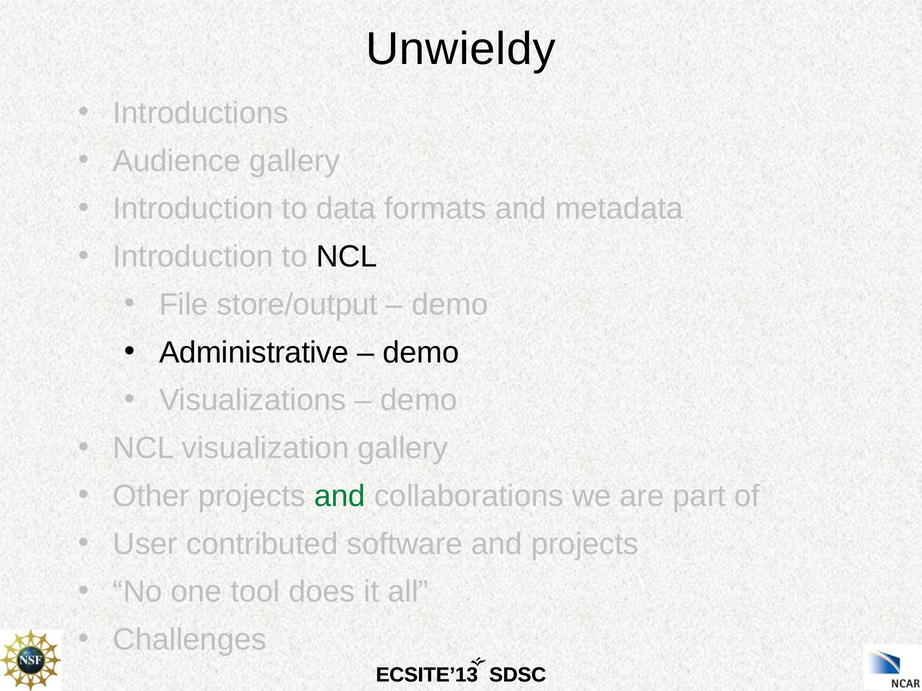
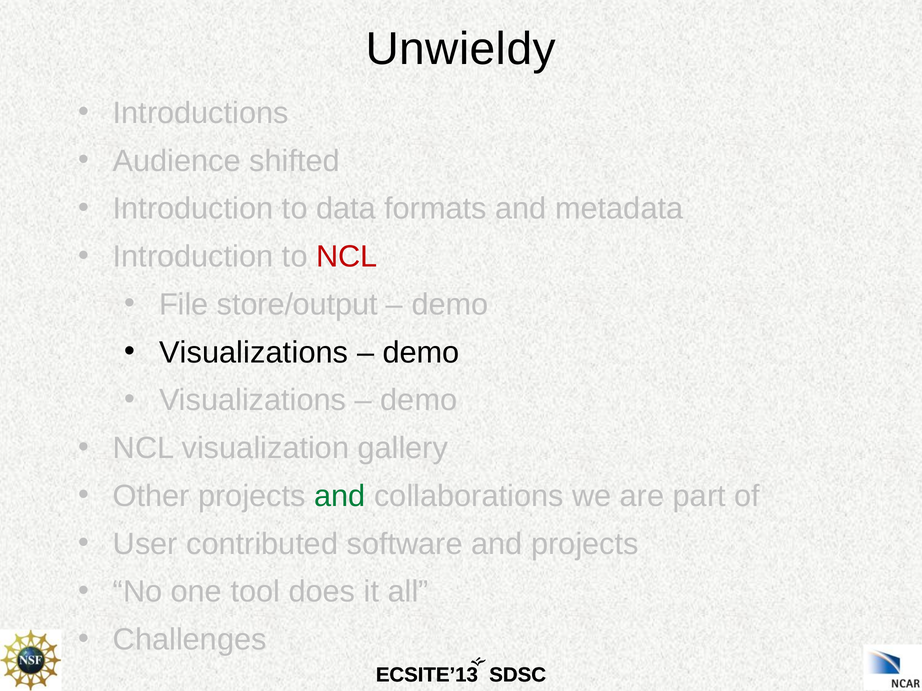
Audience gallery: gallery -> shifted
NCL at (347, 257) colour: black -> red
Administrative at (254, 353): Administrative -> Visualizations
